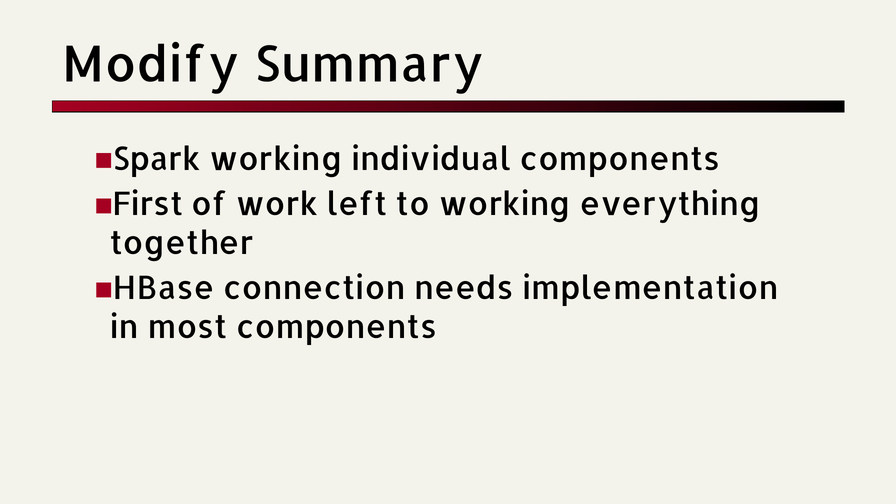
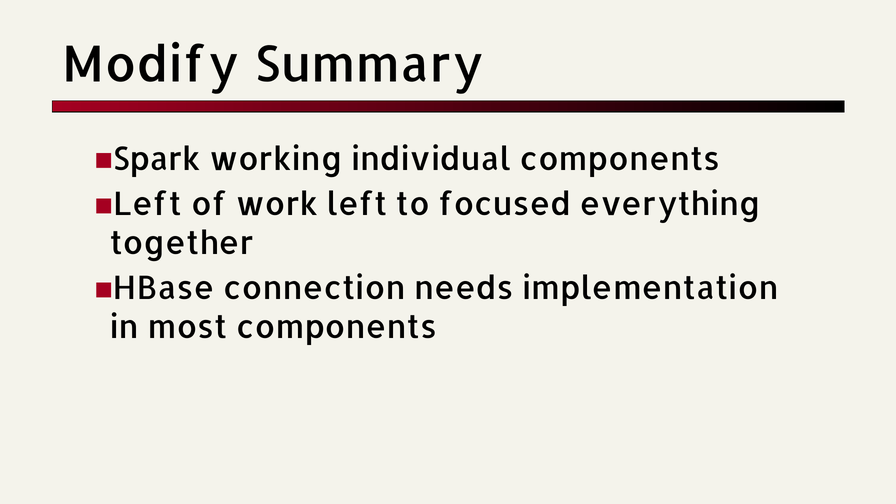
First at (148, 205): First -> Left
to working: working -> focused
